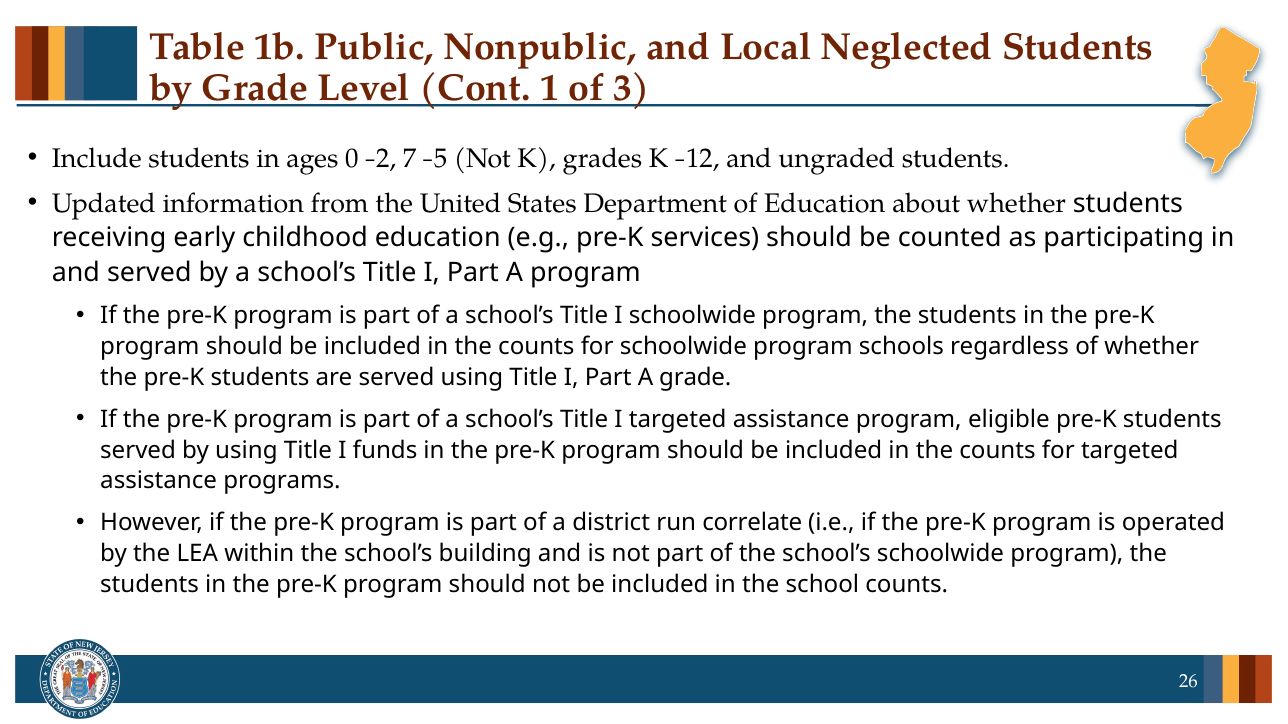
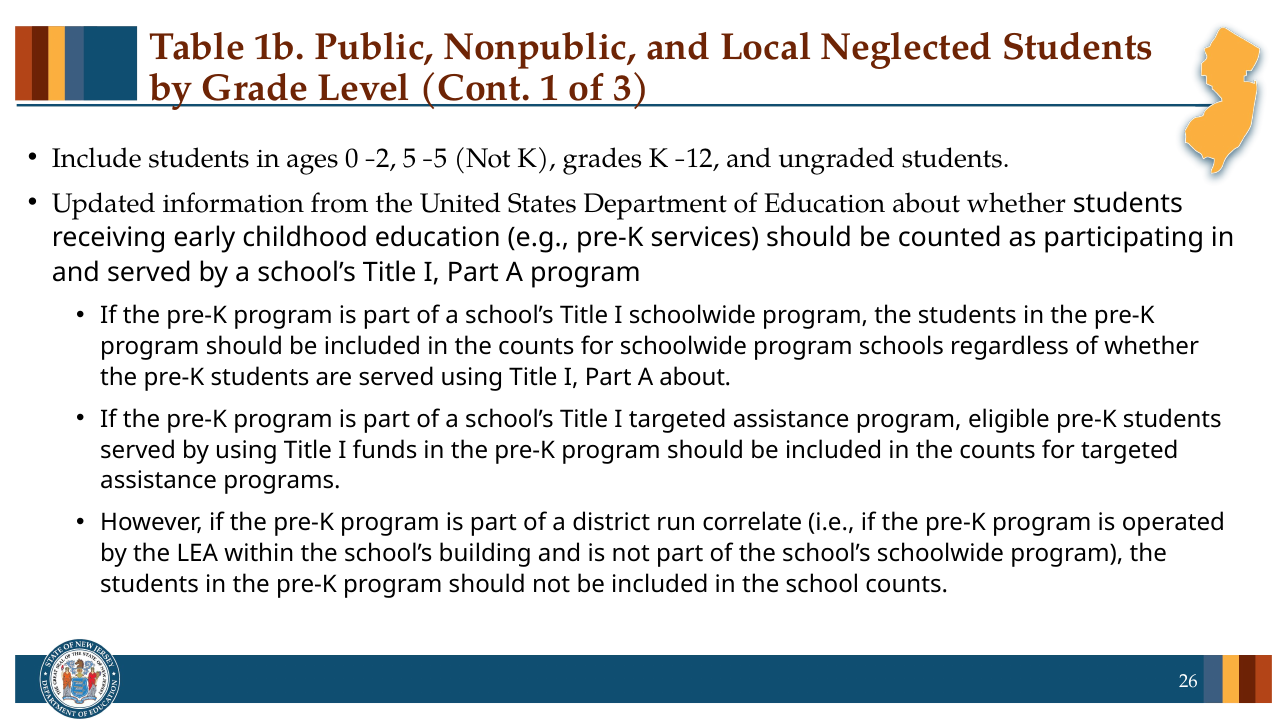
7: 7 -> 5
A grade: grade -> about
